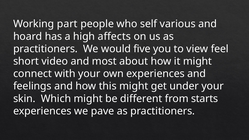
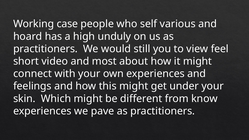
part: part -> case
affects: affects -> unduly
five: five -> still
starts: starts -> know
